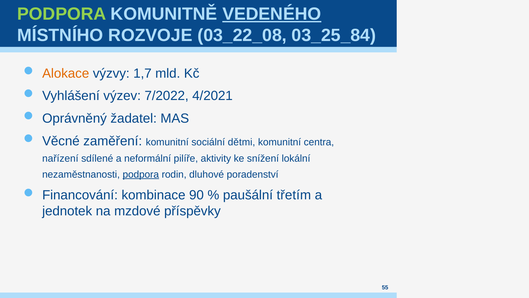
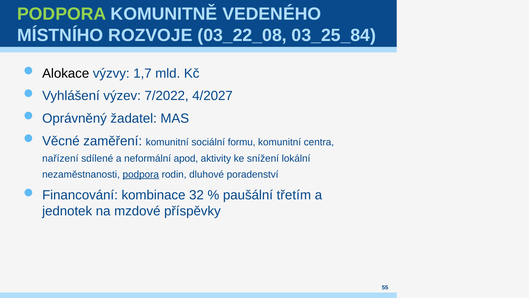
VEDENÉHO underline: present -> none
Alokace colour: orange -> black
4/2021: 4/2021 -> 4/2027
dětmi: dětmi -> formu
pilíře: pilíře -> apod
90: 90 -> 32
